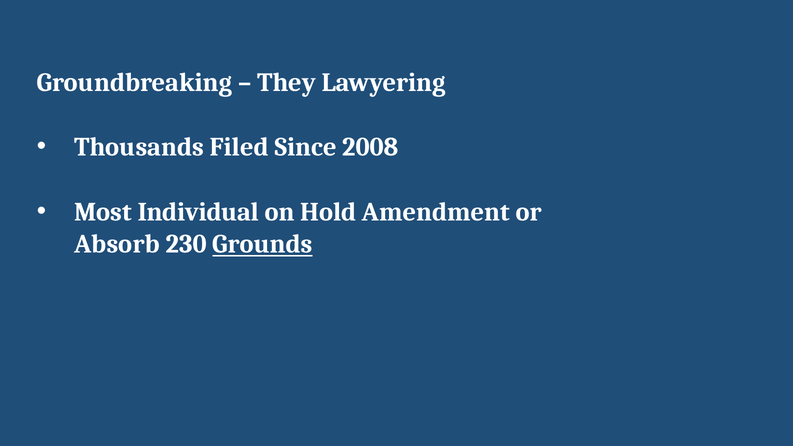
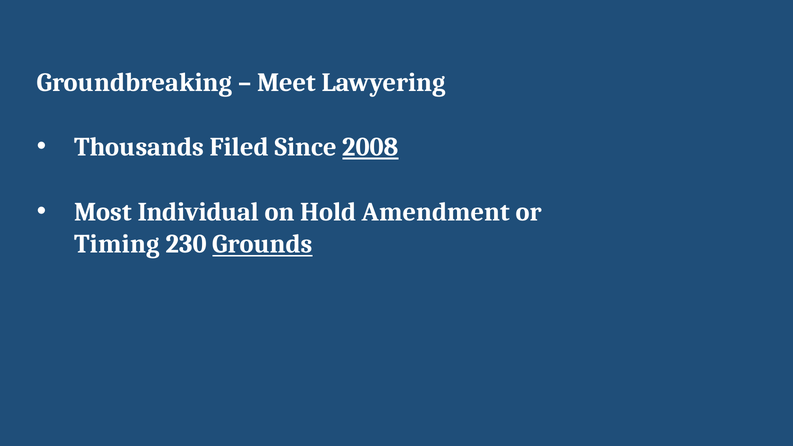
They: They -> Meet
2008 underline: none -> present
Absorb: Absorb -> Timing
